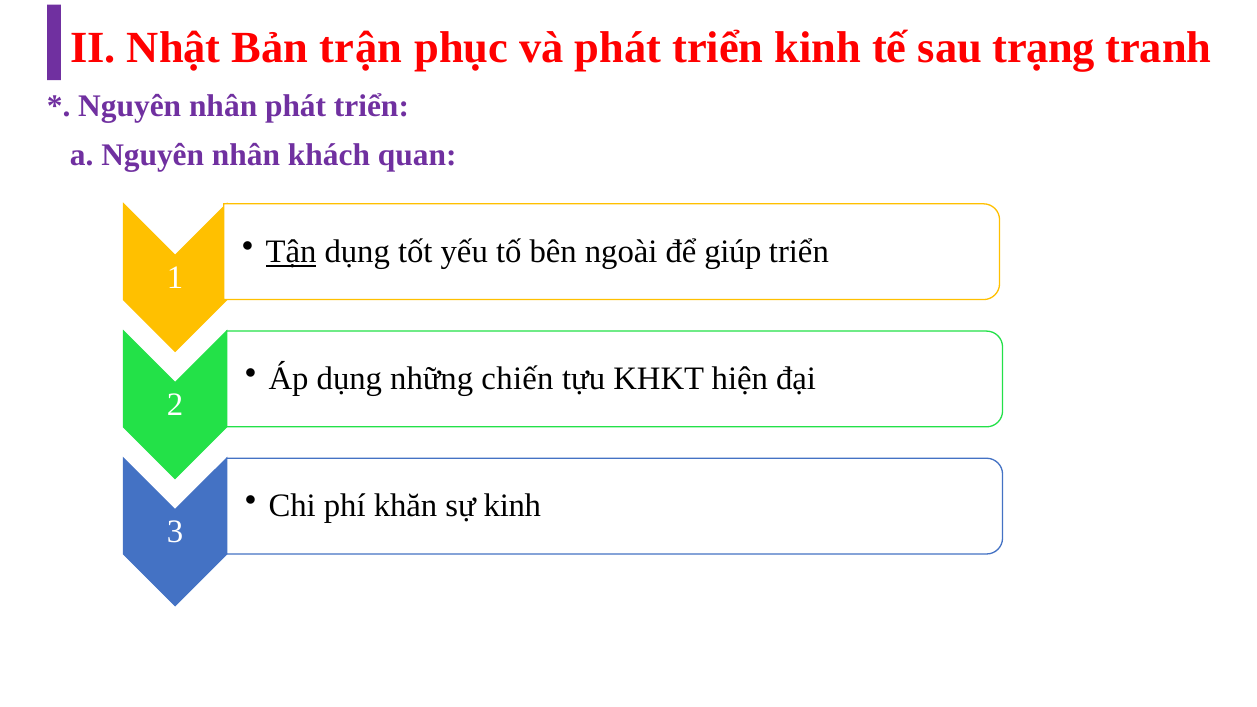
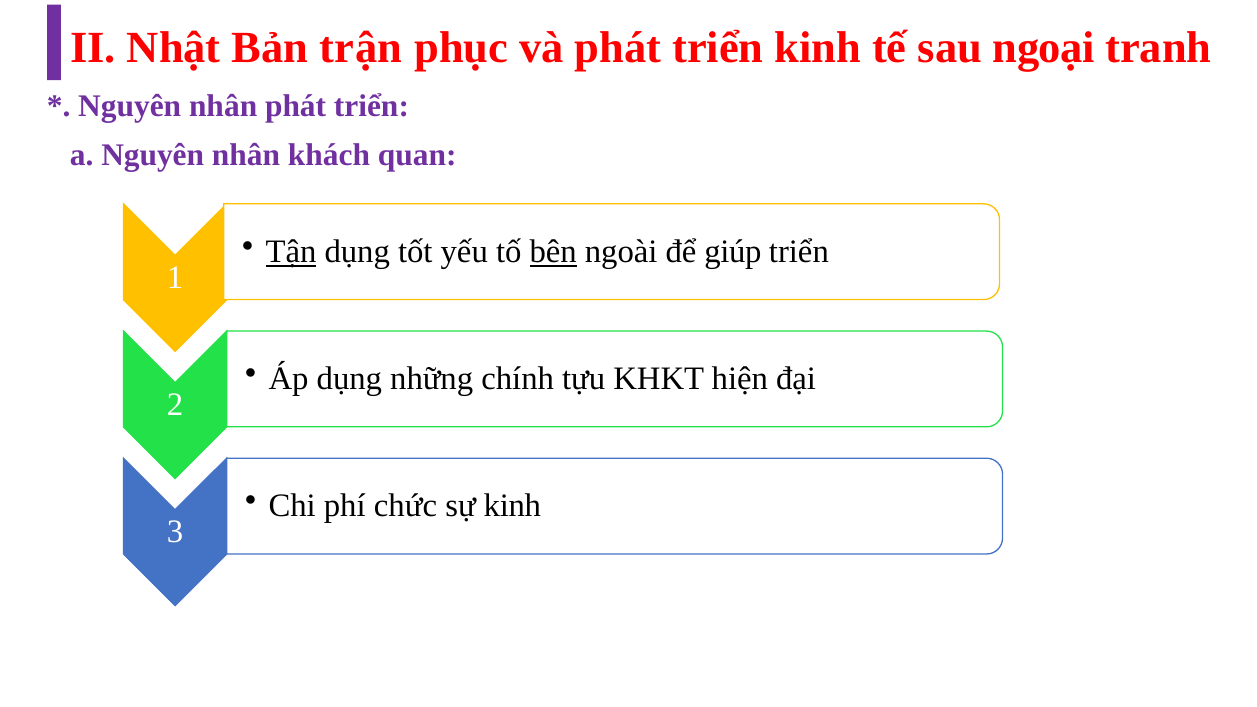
trạng: trạng -> ngoại
bên underline: none -> present
chiến: chiến -> chính
khăn: khăn -> chức
